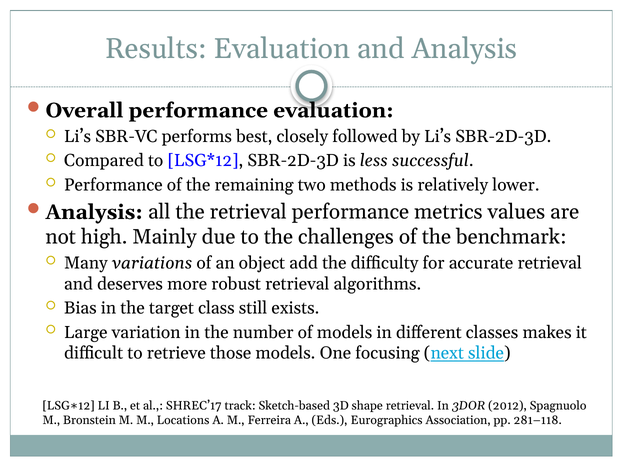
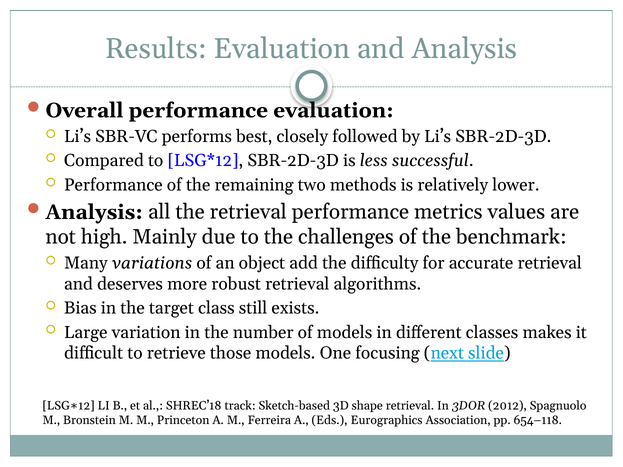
SHREC’17: SHREC’17 -> SHREC’18
Locations: Locations -> Princeton
281–118: 281–118 -> 654–118
